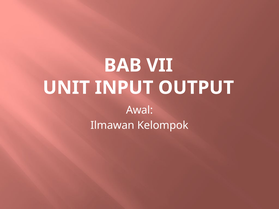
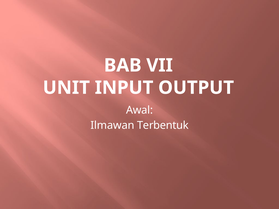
Kelompok: Kelompok -> Terbentuk
